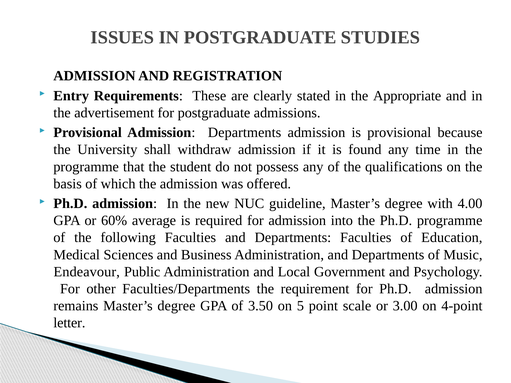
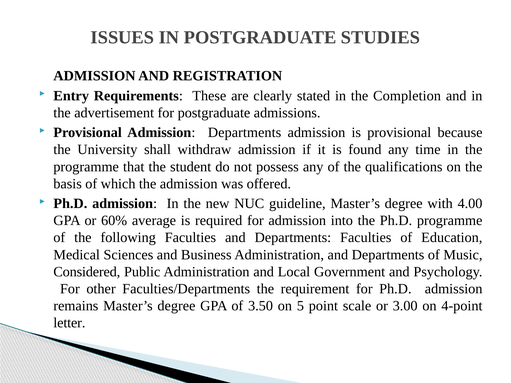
Appropriate: Appropriate -> Completion
Endeavour: Endeavour -> Considered
